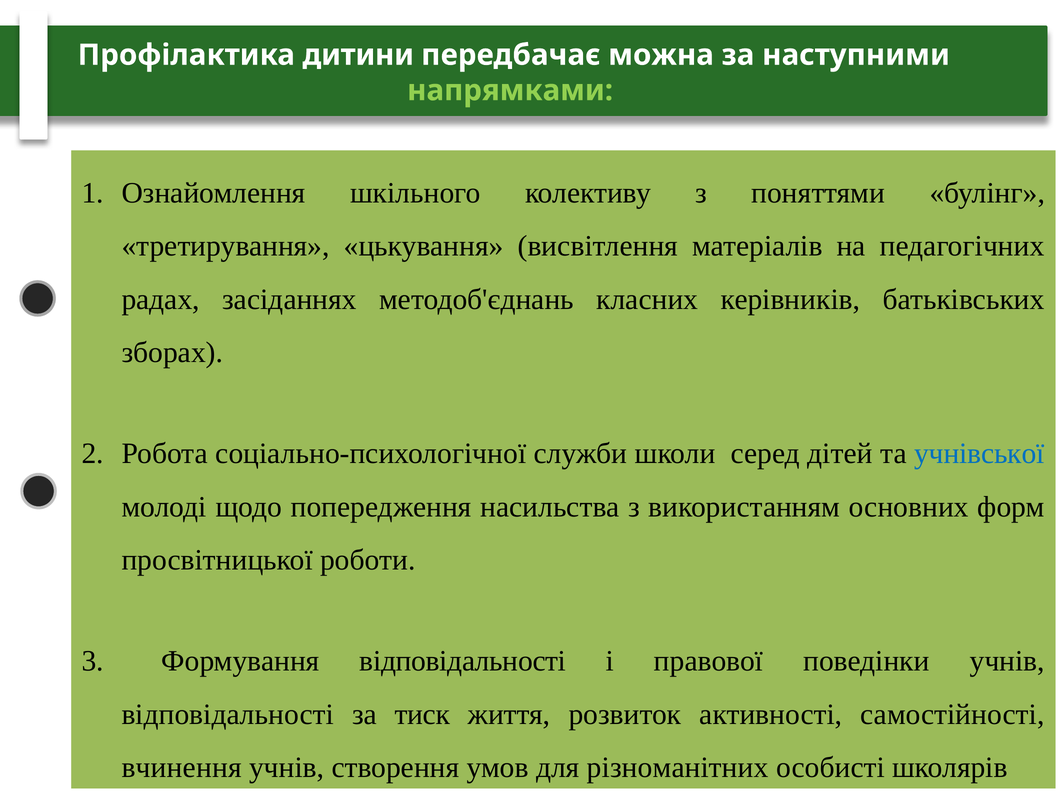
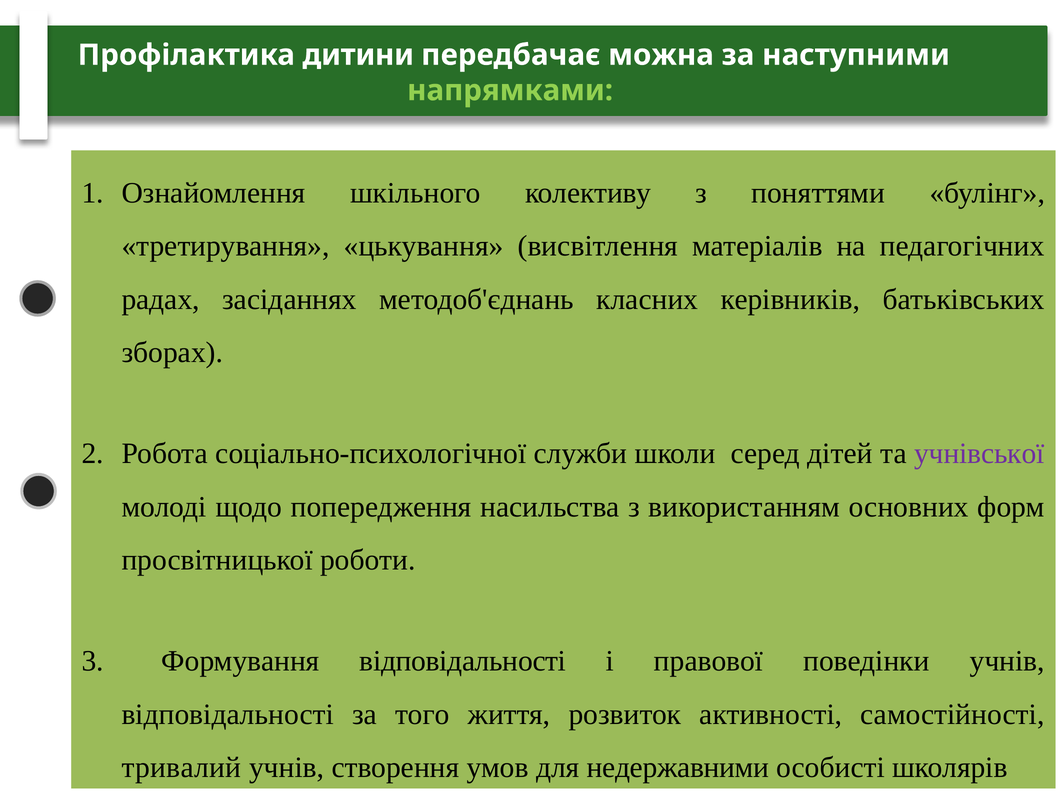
учнівської colour: blue -> purple
тиск: тиск -> того
вчинення: вчинення -> тривалий
різноманітних: різноманітних -> недержавними
